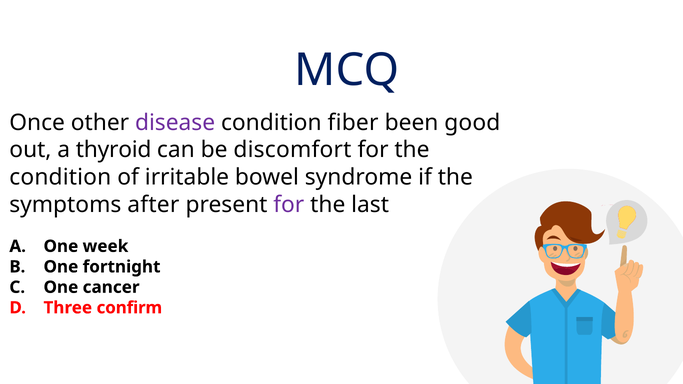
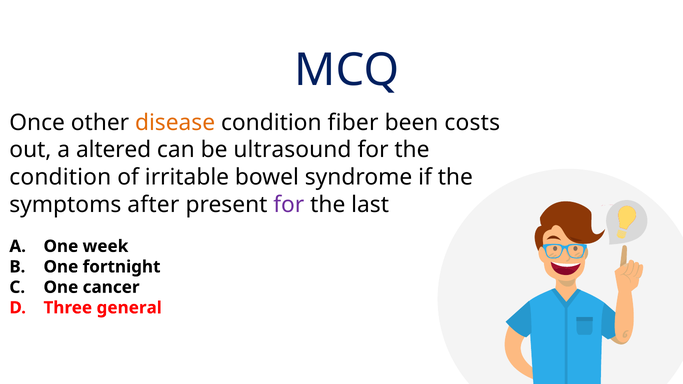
disease colour: purple -> orange
good: good -> costs
thyroid: thyroid -> altered
discomfort: discomfort -> ultrasound
confirm: confirm -> general
